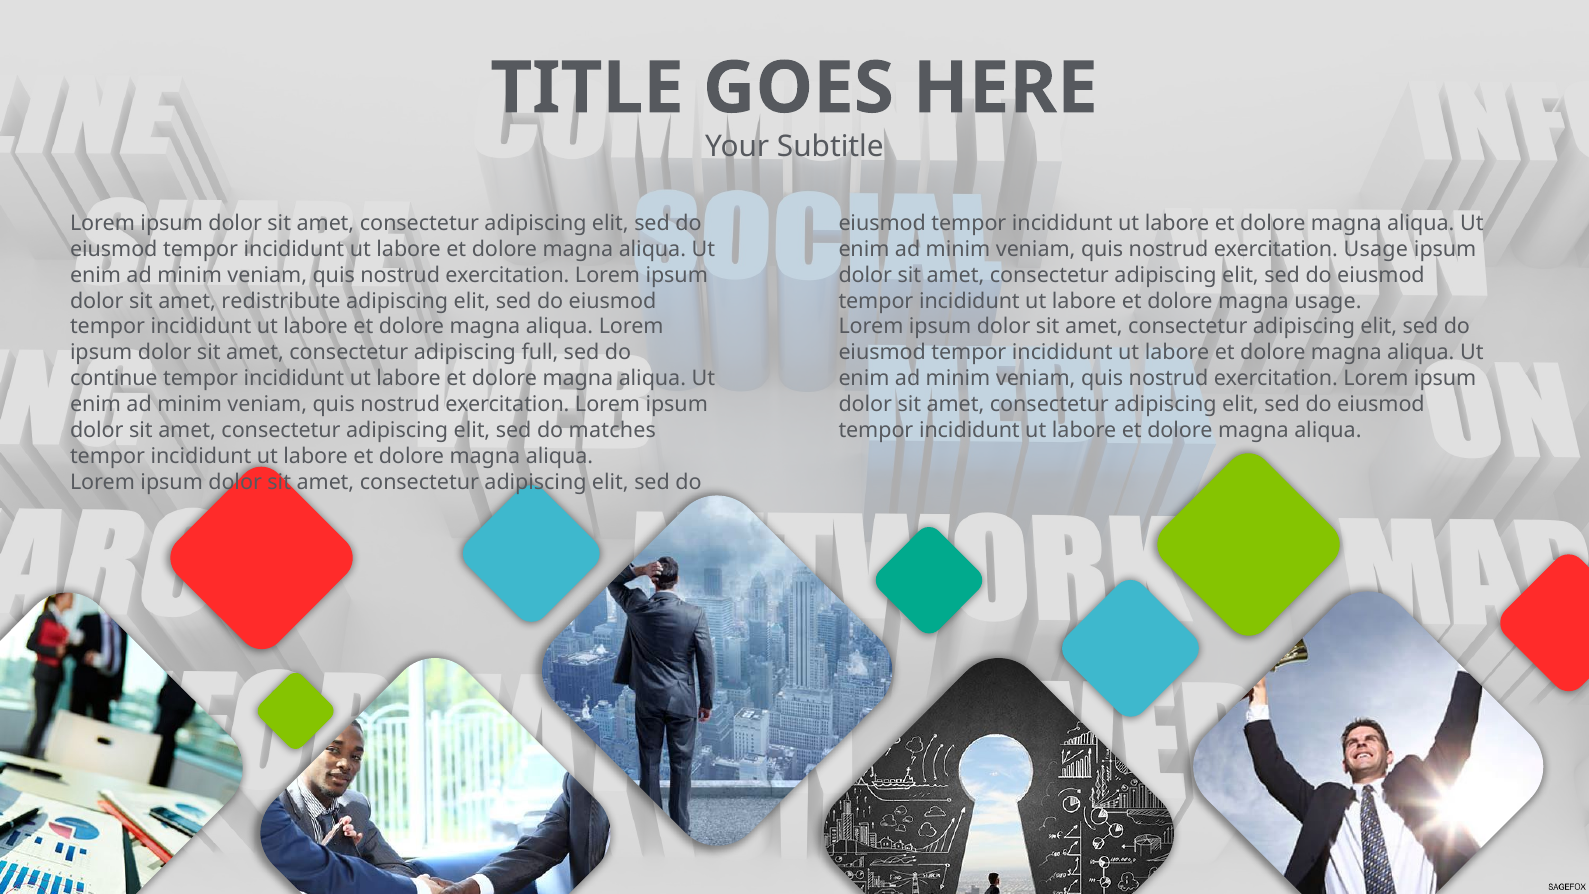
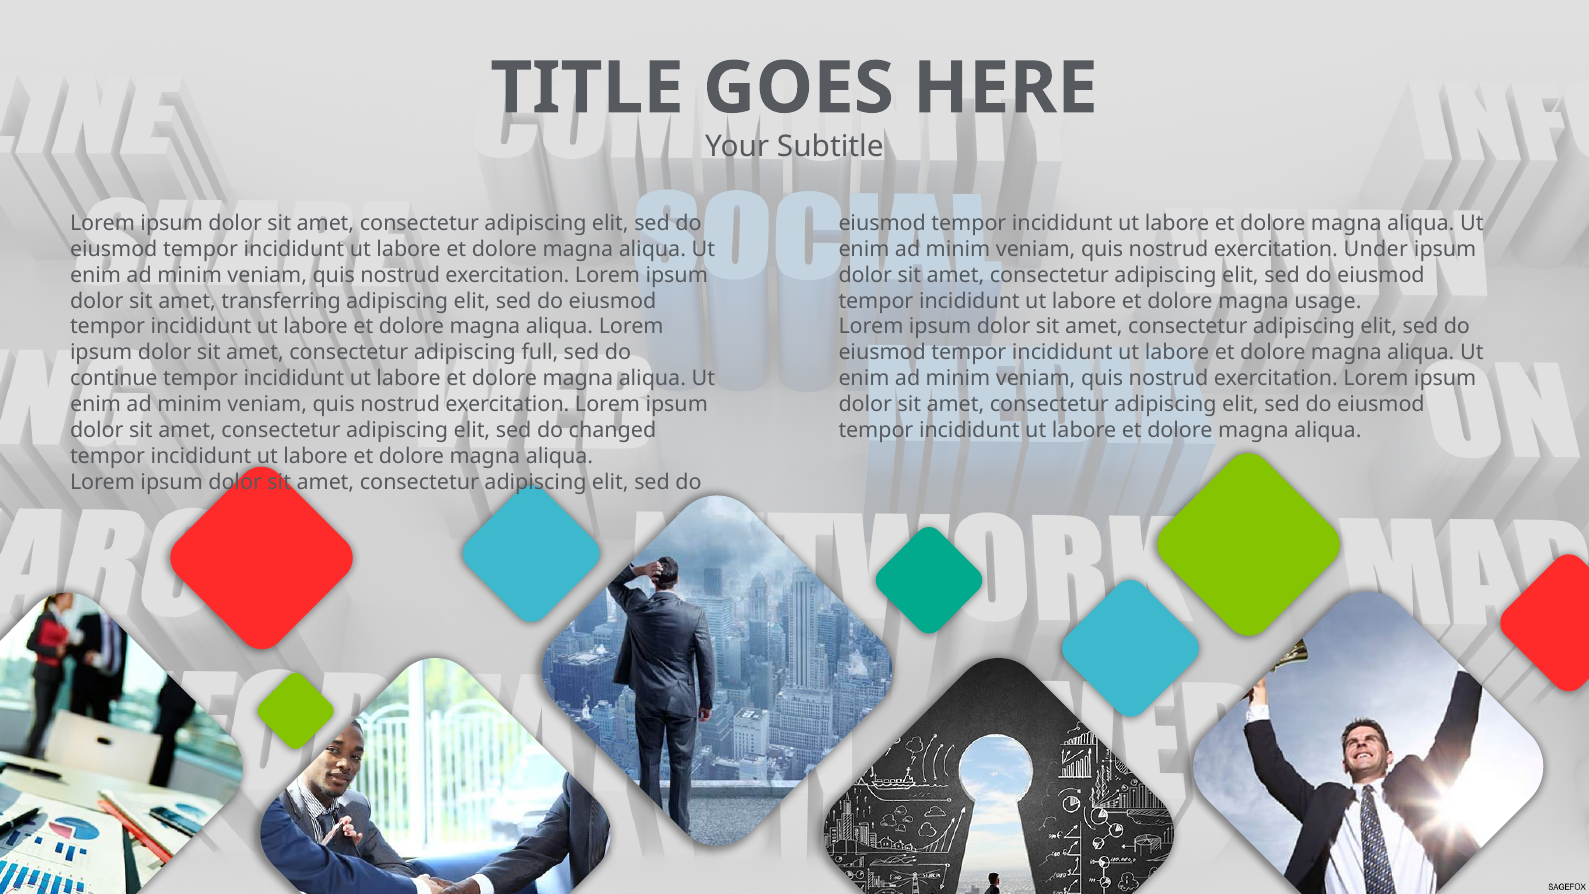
exercitation Usage: Usage -> Under
redistribute: redistribute -> transferring
matches: matches -> changed
